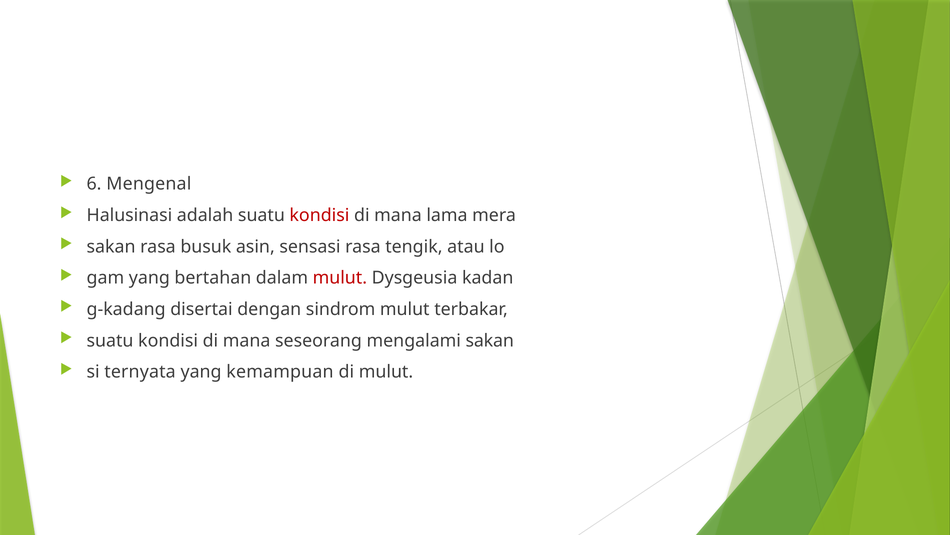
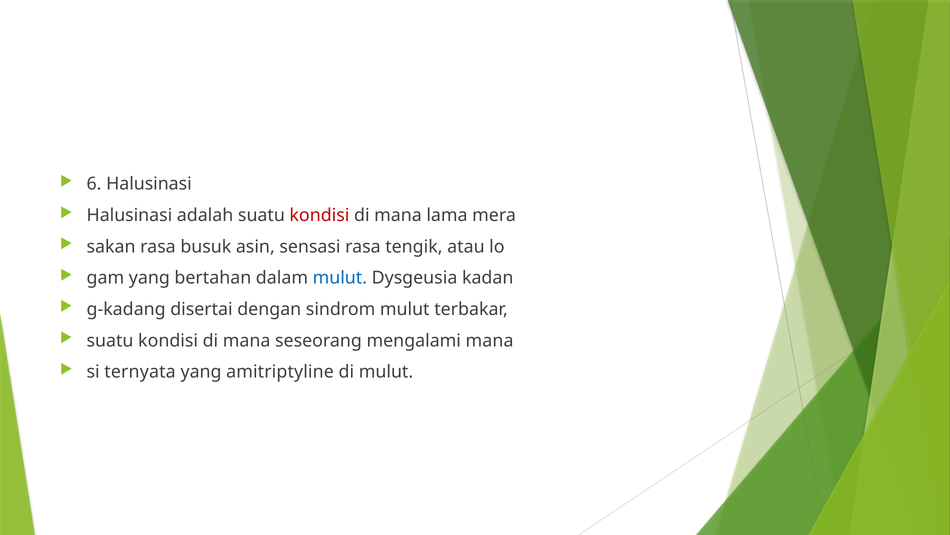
6 Mengenal: Mengenal -> Halusinasi
mulut at (340, 278) colour: red -> blue
mengalami sakan: sakan -> mana
kemampuan: kemampuan -> amitriptyline
